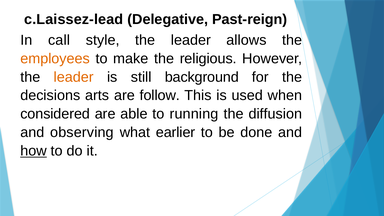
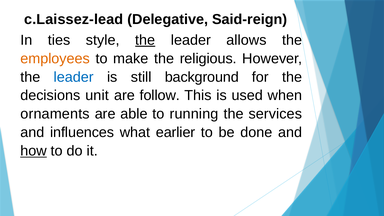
Past-reign: Past-reign -> Said-reign
call: call -> ties
the at (145, 40) underline: none -> present
leader at (74, 77) colour: orange -> blue
arts: arts -> unit
considered: considered -> ornaments
diffusion: diffusion -> services
observing: observing -> influences
